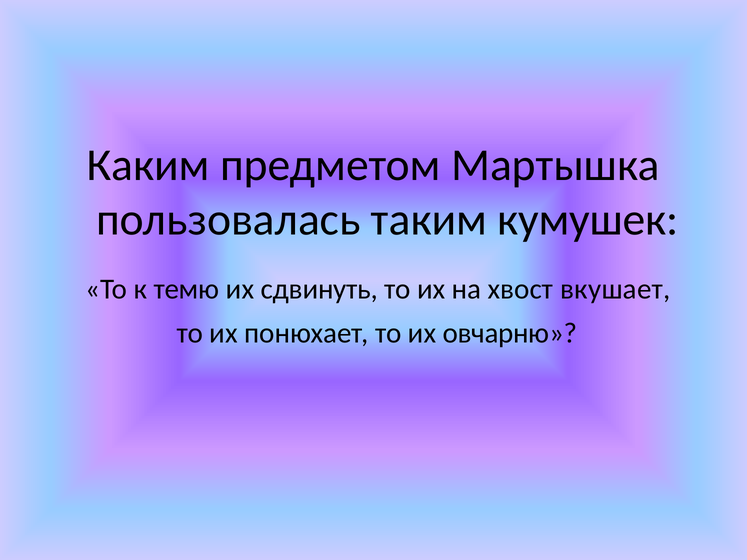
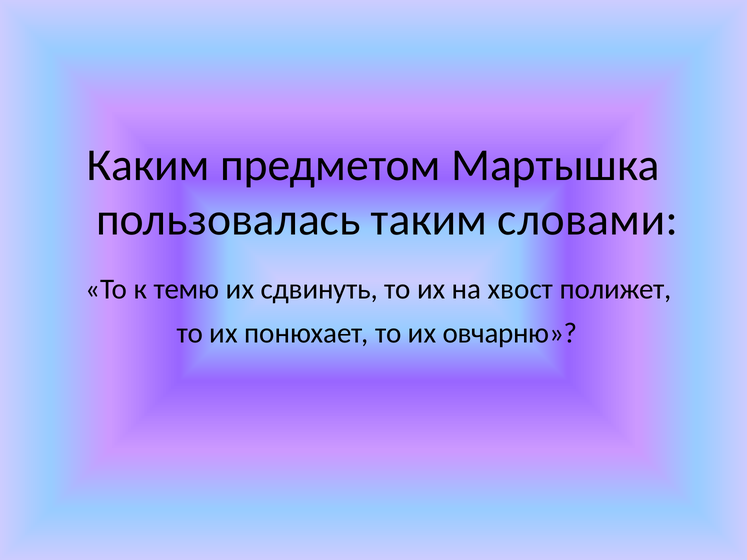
кумушек: кумушек -> словами
вкушает: вкушает -> полижет
